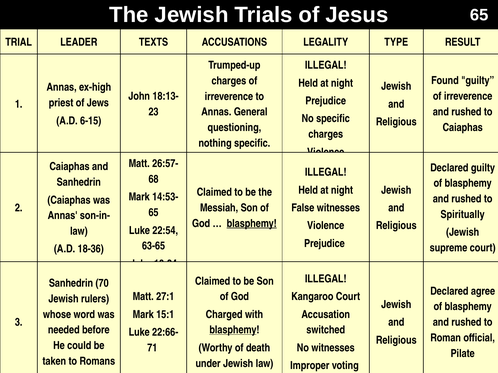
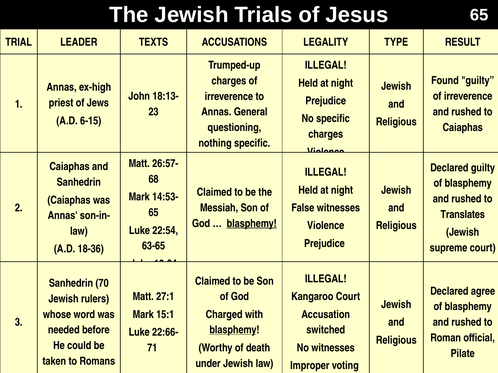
Spiritually: Spiritually -> Translates
